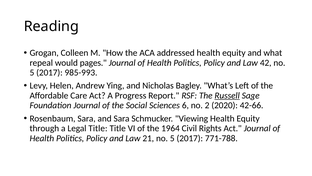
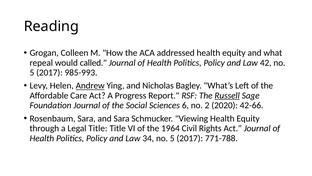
pages: pages -> called
Andrew underline: none -> present
21: 21 -> 34
